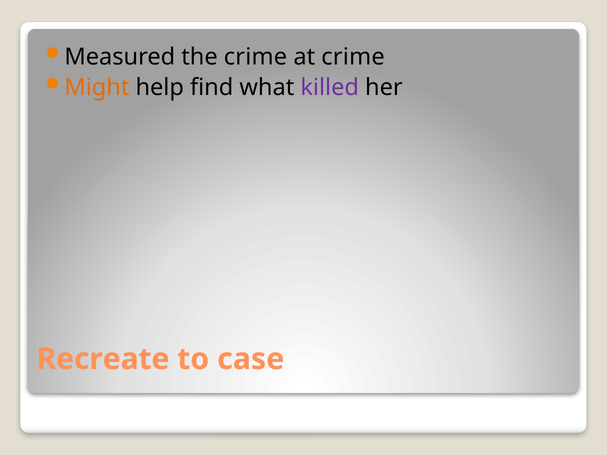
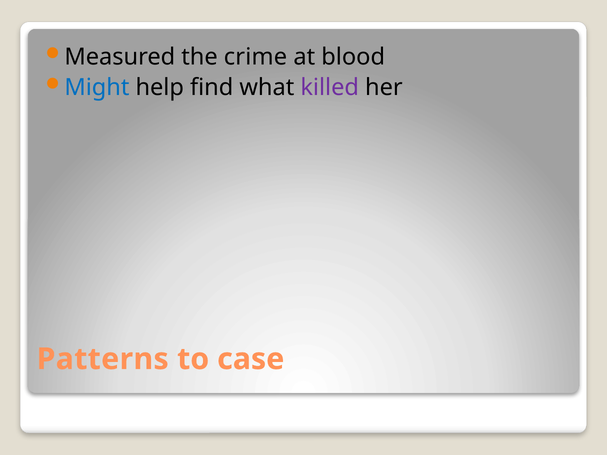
at crime: crime -> blood
Might colour: orange -> blue
Recreate: Recreate -> Patterns
